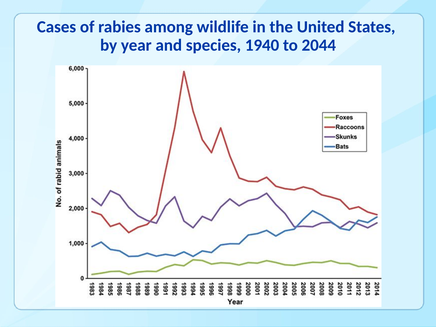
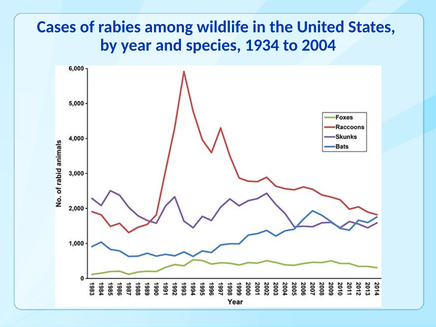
1940: 1940 -> 1934
2044: 2044 -> 2004
